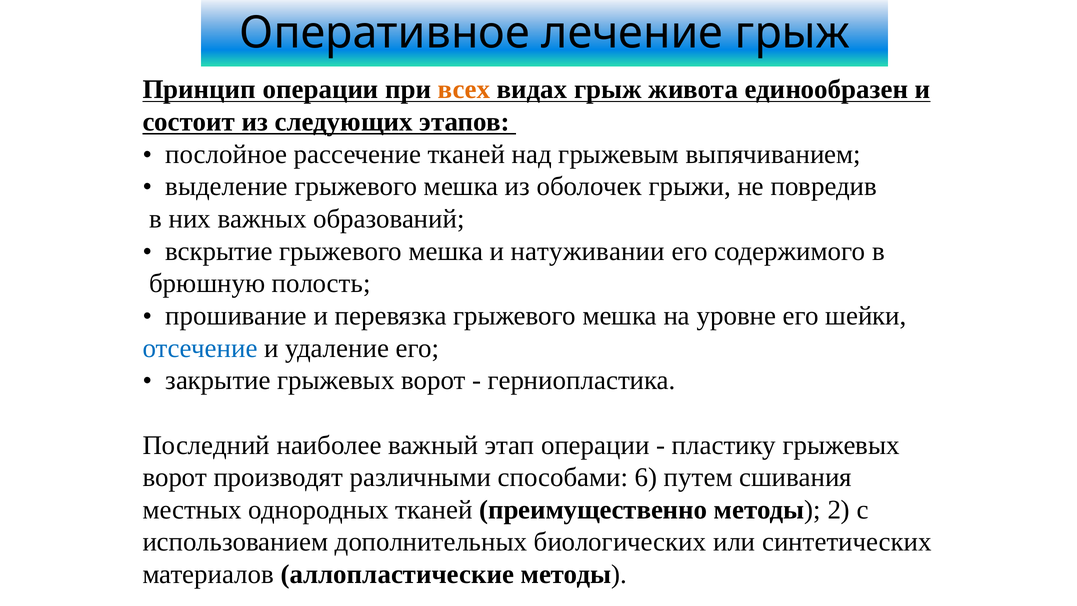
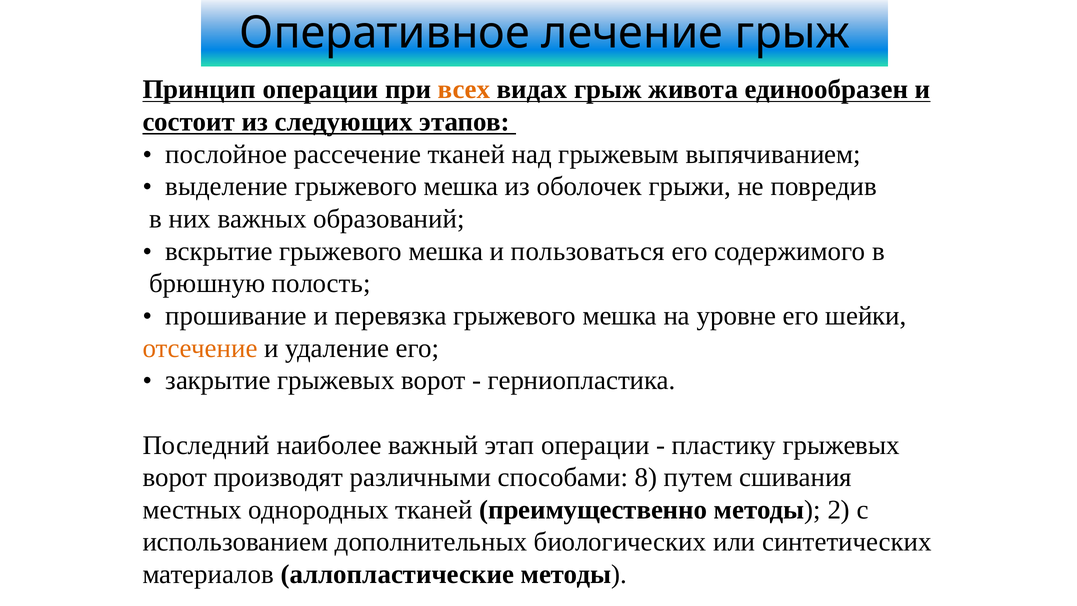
натуживании: натуживании -> пользоваться
отсечение colour: blue -> orange
6: 6 -> 8
